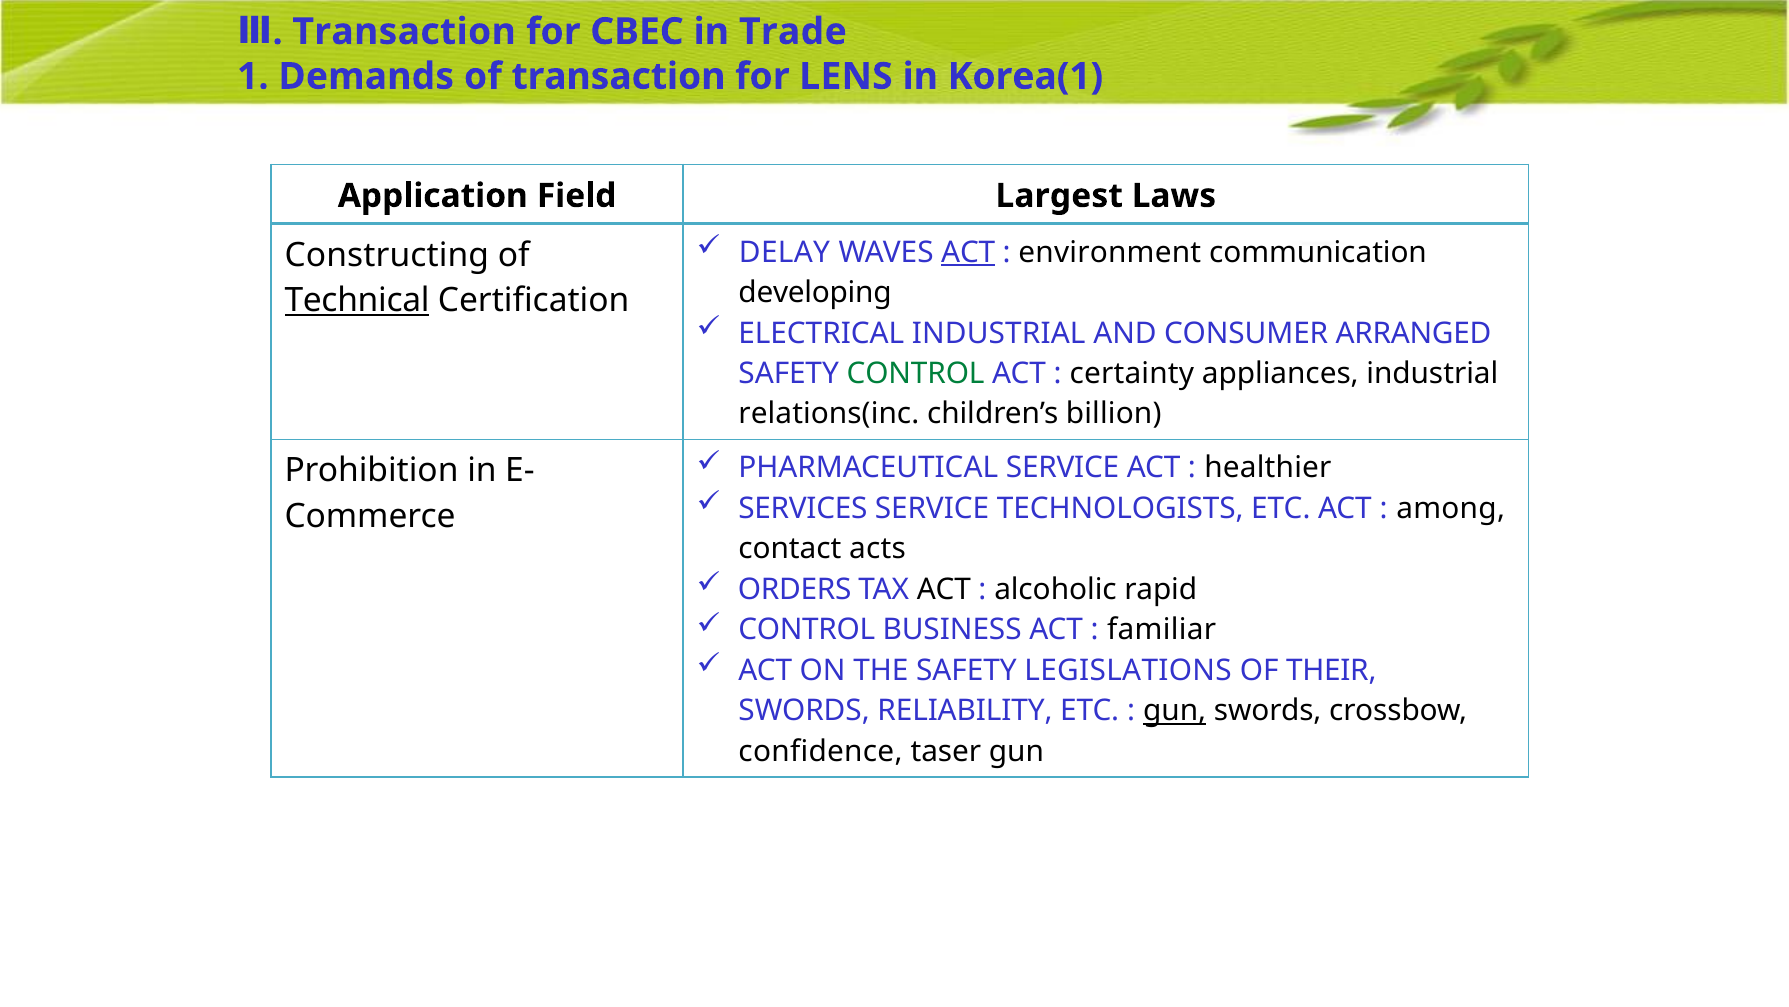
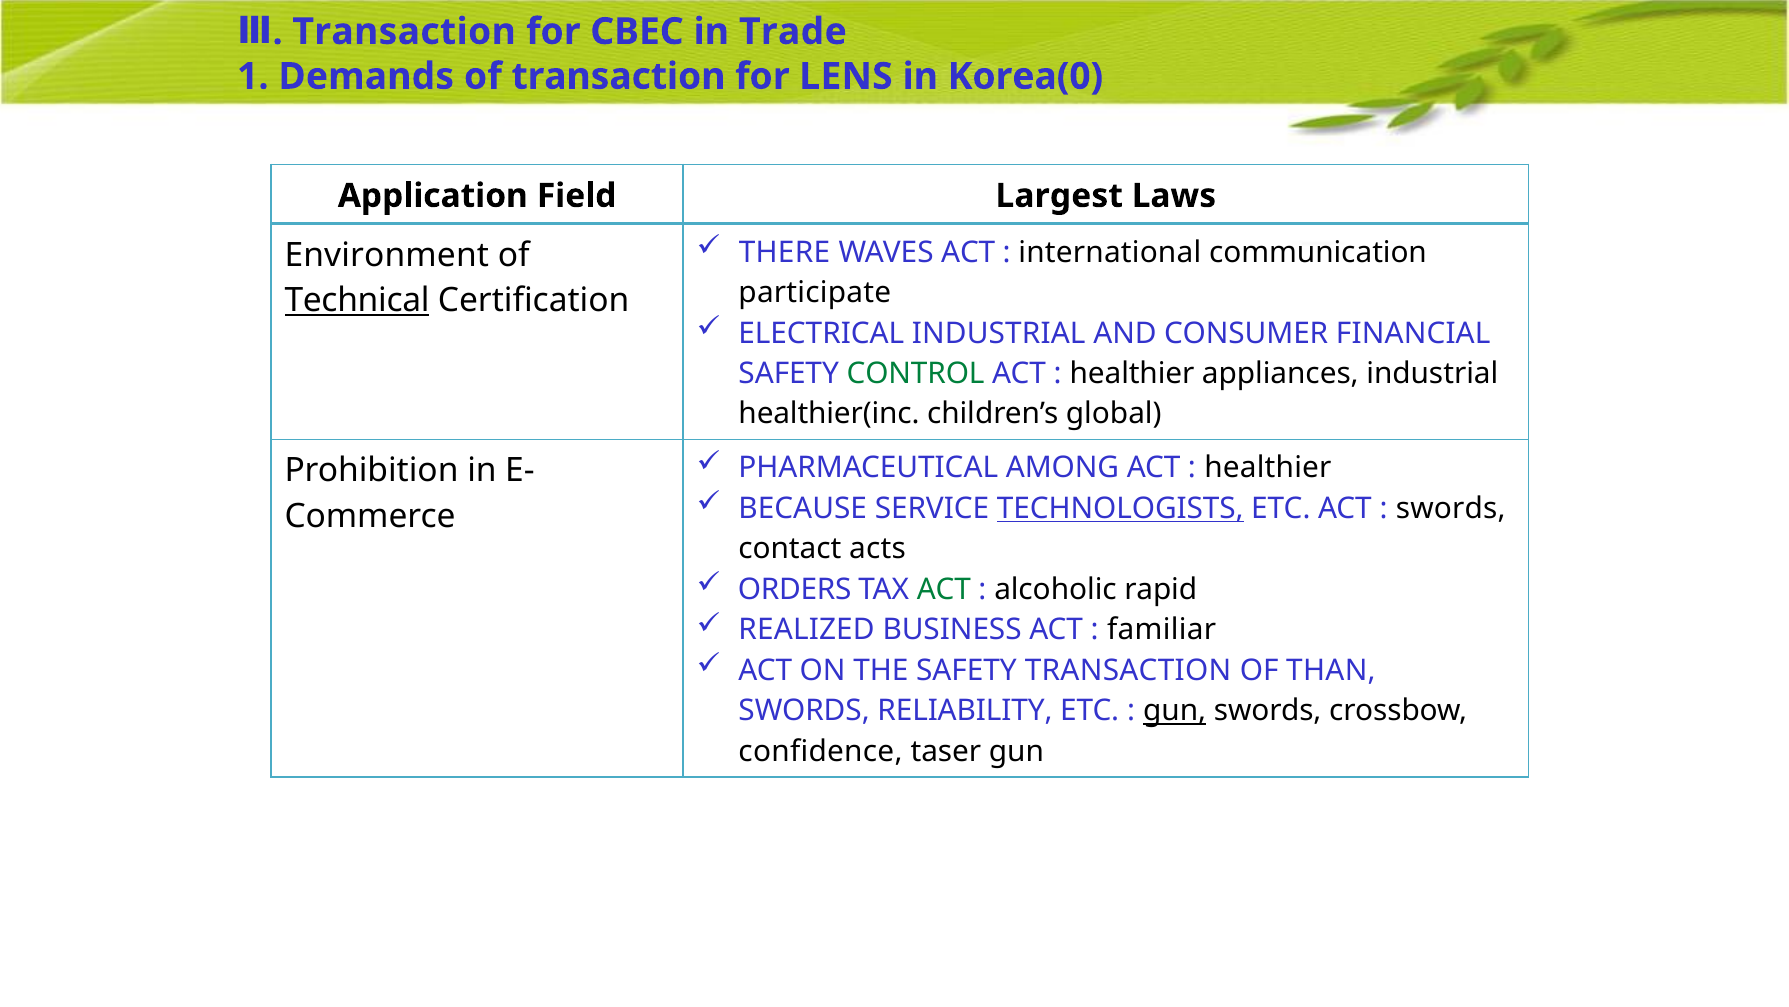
Korea(1: Korea(1 -> Korea(0
DELAY: DELAY -> THERE
ACT at (968, 252) underline: present -> none
environment: environment -> international
Constructing: Constructing -> Environment
developing: developing -> participate
ARRANGED: ARRANGED -> FINANCIAL
certainty at (1132, 373): certainty -> healthier
relations(inc: relations(inc -> healthier(inc
billion: billion -> global
PHARMACEUTICAL SERVICE: SERVICE -> AMONG
SERVICES: SERVICES -> BECAUSE
TECHNOLOGISTS underline: none -> present
among at (1451, 508): among -> swords
ACT at (944, 589) colour: black -> green
CONTROL at (807, 630): CONTROL -> REALIZED
SAFETY LEGISLATIONS: LEGISLATIONS -> TRANSACTION
THEIR: THEIR -> THAN
